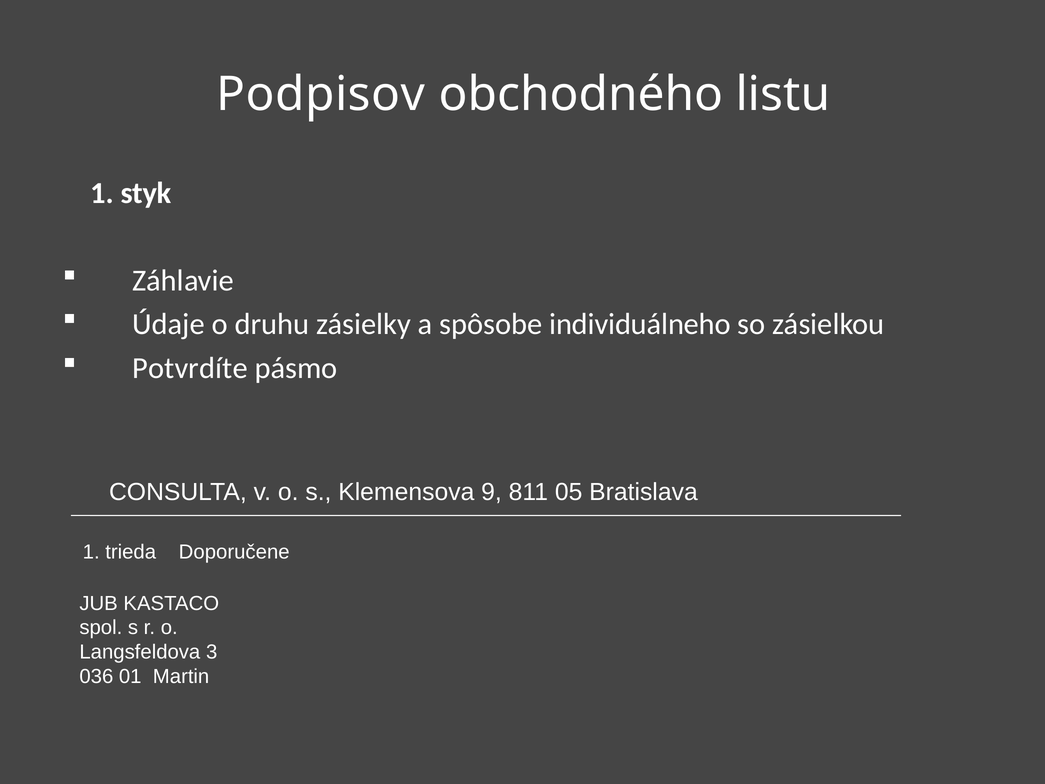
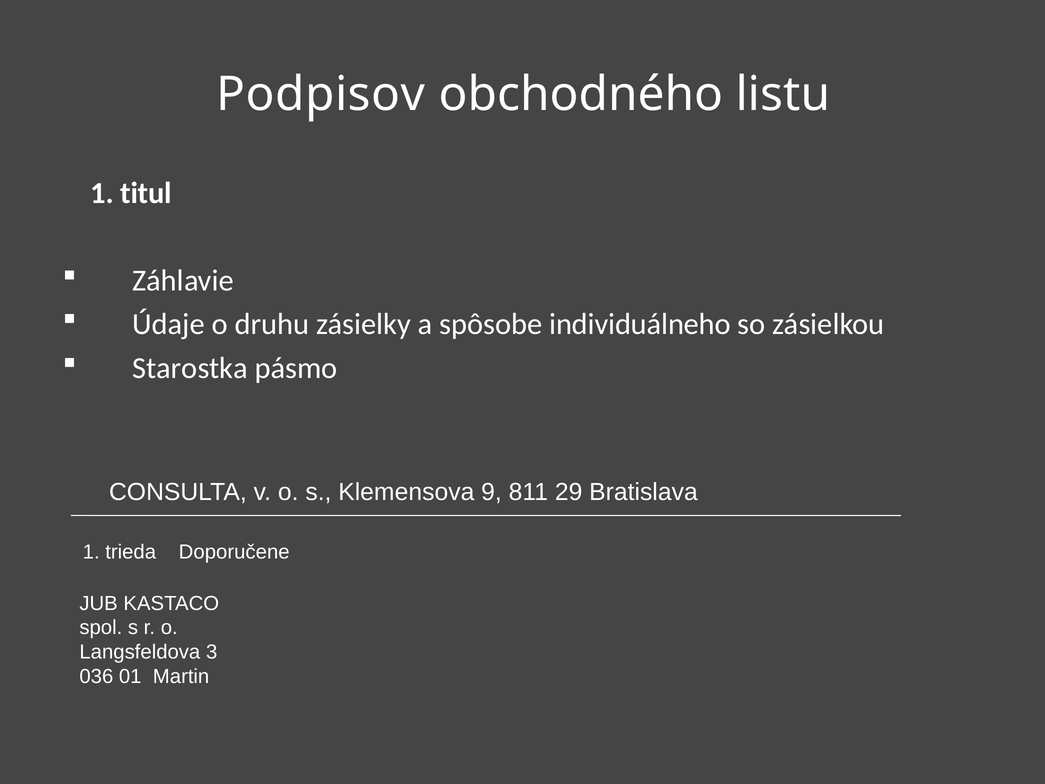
styk: styk -> titul
Potvrdíte: Potvrdíte -> Starostka
05: 05 -> 29
